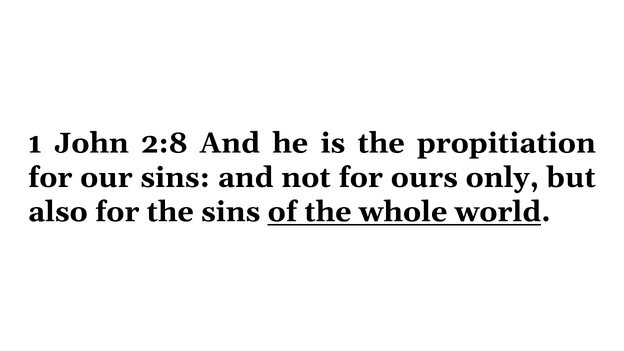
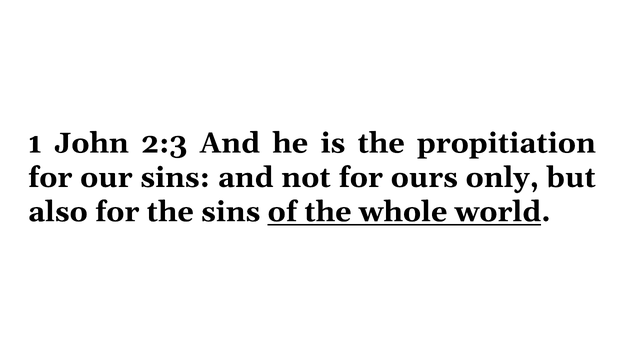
2:8: 2:8 -> 2:3
